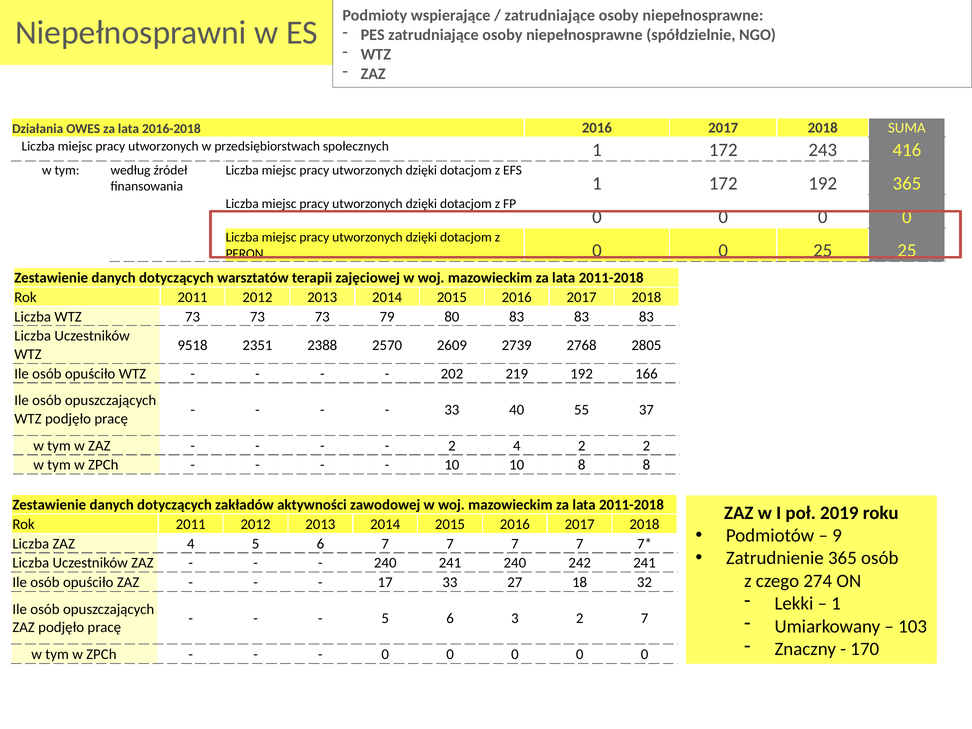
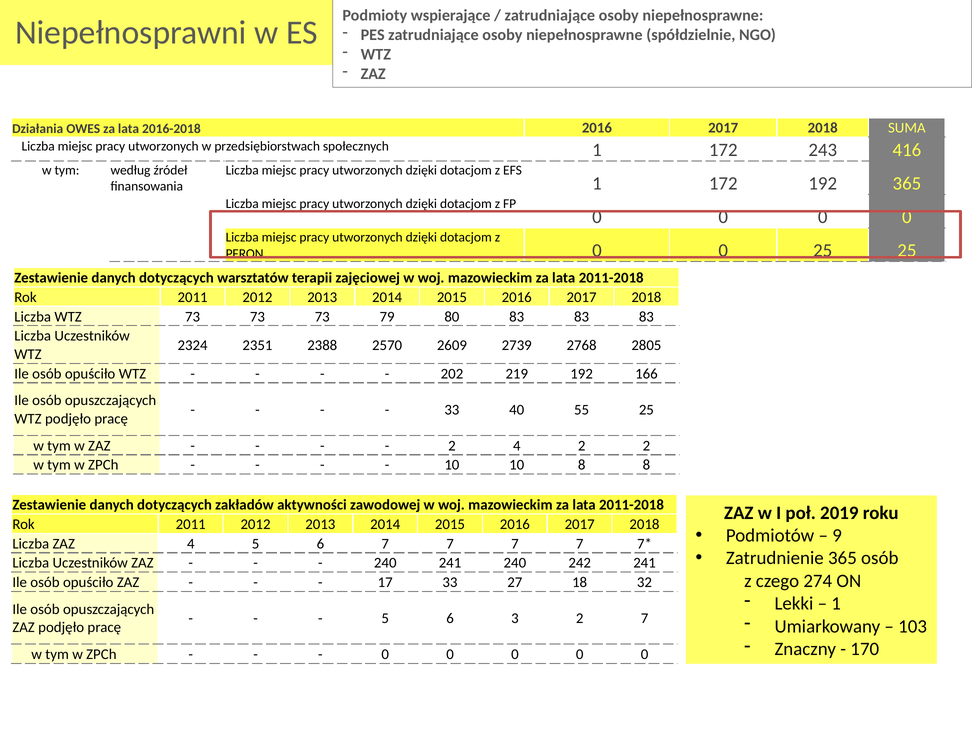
9518: 9518 -> 2324
55 37: 37 -> 25
